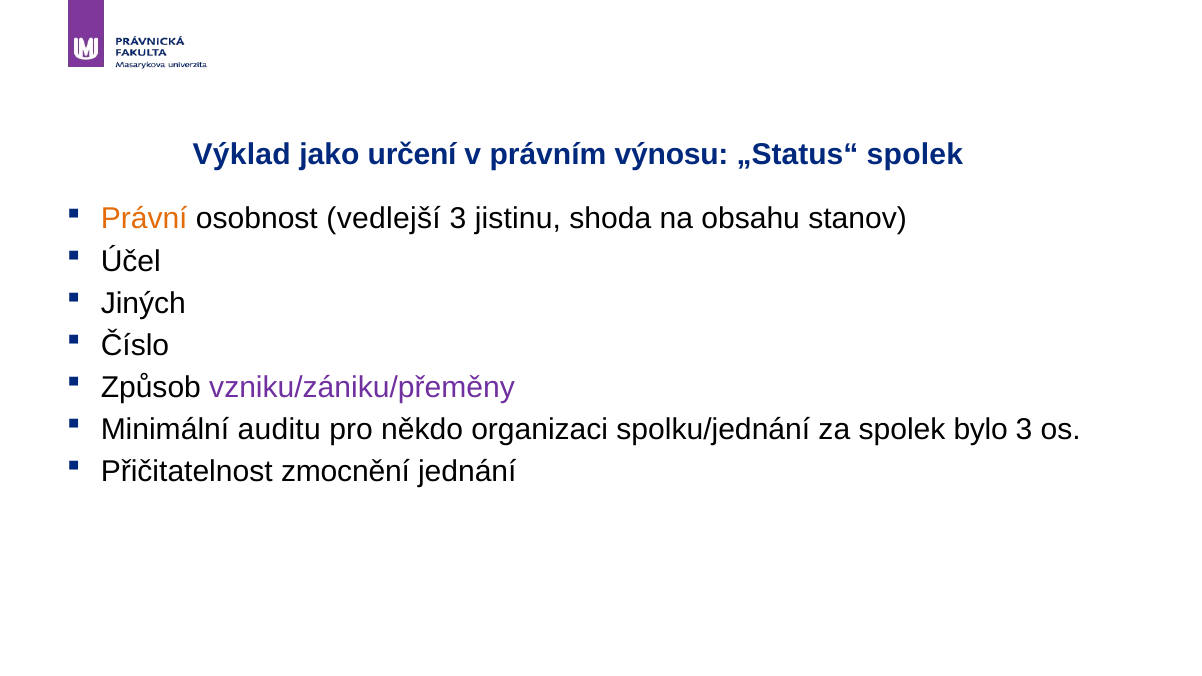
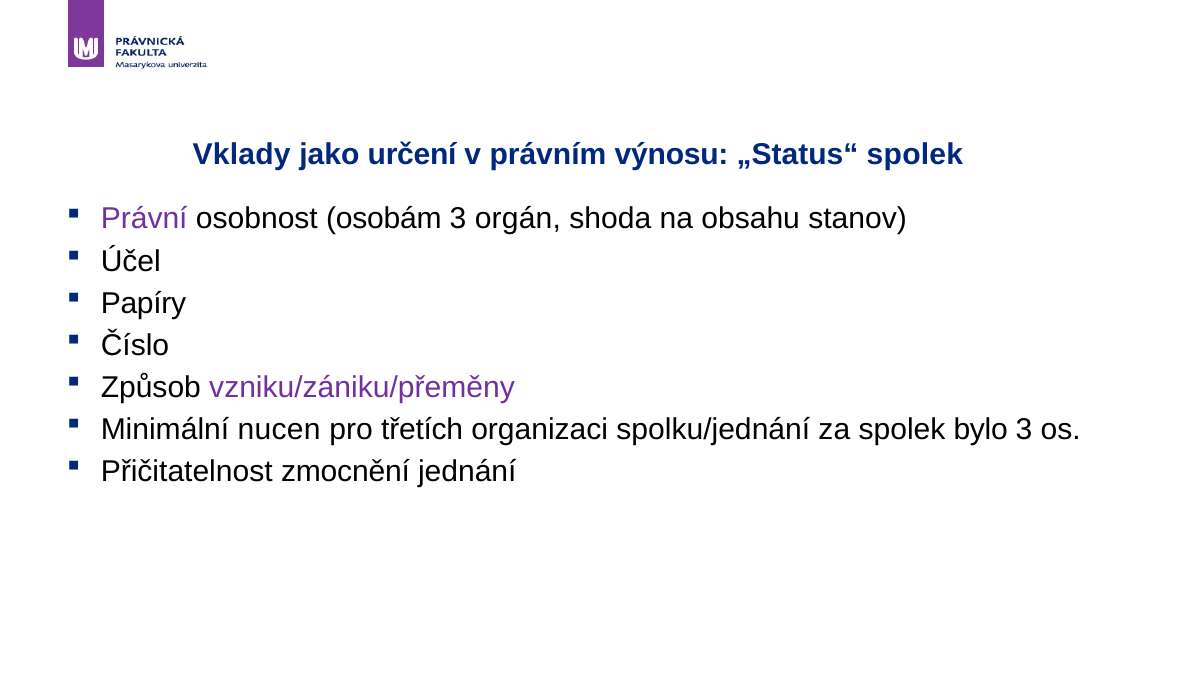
Výklad: Výklad -> Vklady
Právní colour: orange -> purple
vedlejší: vedlejší -> osobám
jistinu: jistinu -> orgán
Jiných: Jiných -> Papíry
auditu: auditu -> nucen
někdo: někdo -> třetích
